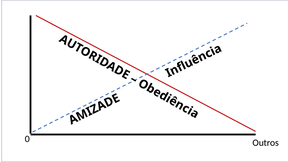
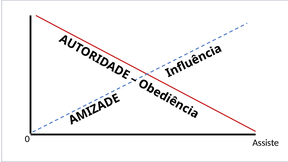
Outros: Outros -> Assiste
